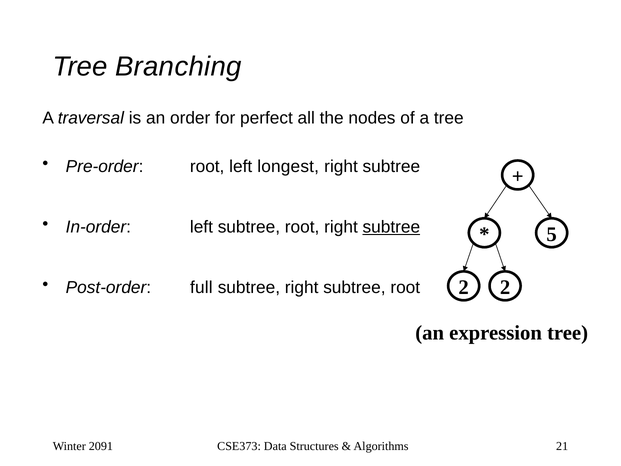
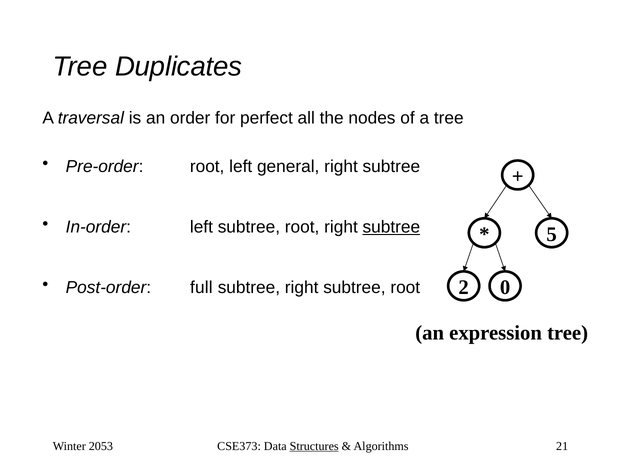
Branching: Branching -> Duplicates
longest: longest -> general
2 2: 2 -> 0
2091: 2091 -> 2053
Structures underline: none -> present
